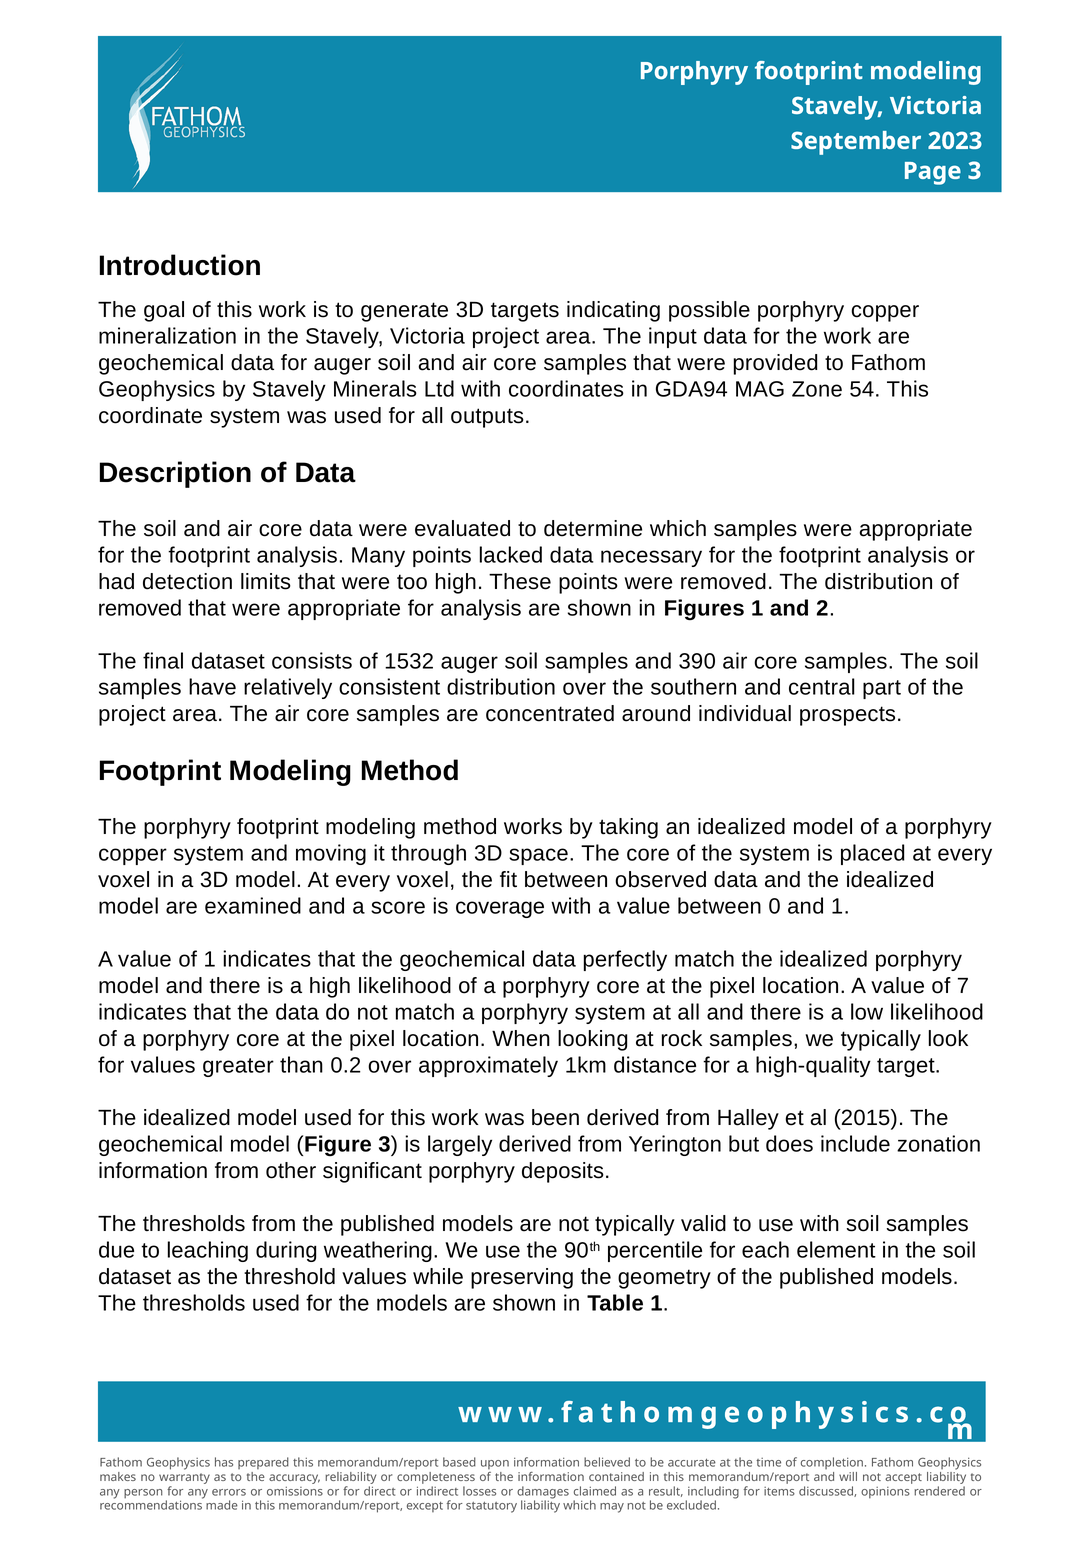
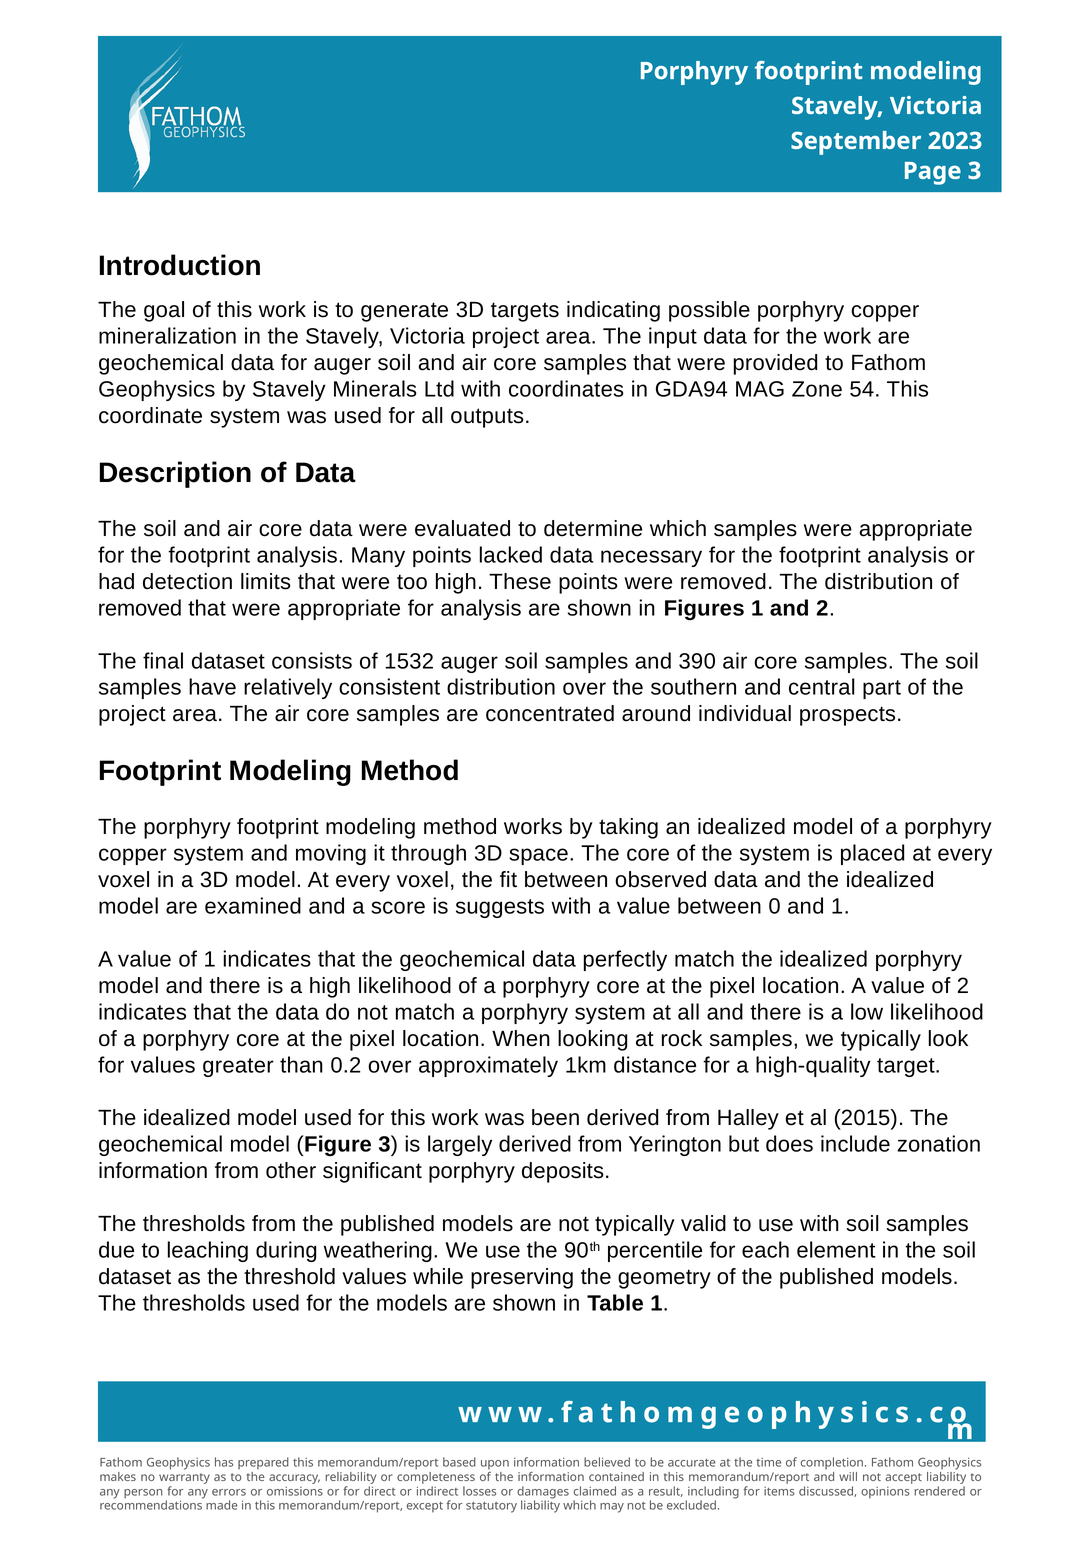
coverage: coverage -> suggests
of 7: 7 -> 2
